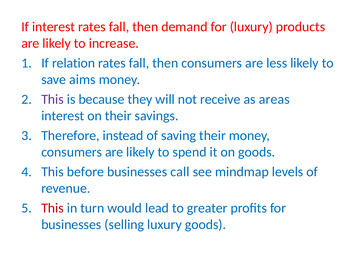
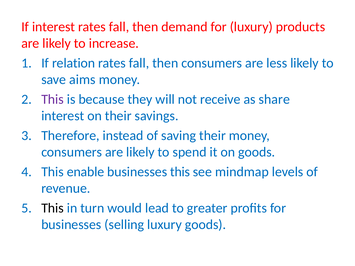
areas: areas -> share
before: before -> enable
businesses call: call -> this
This at (53, 208) colour: red -> black
